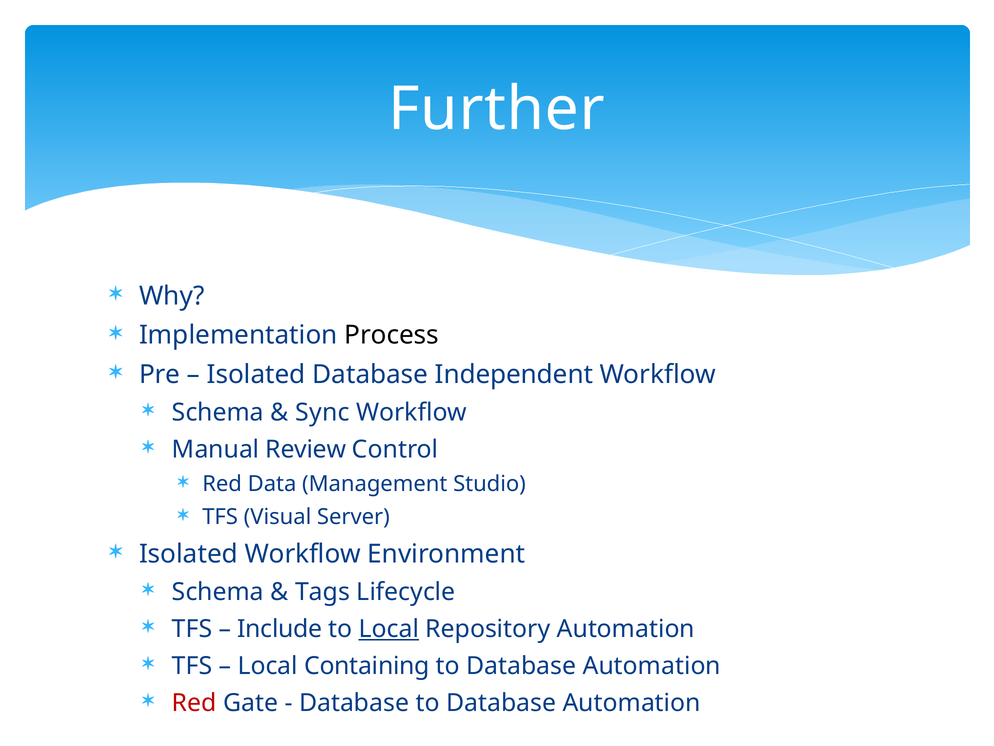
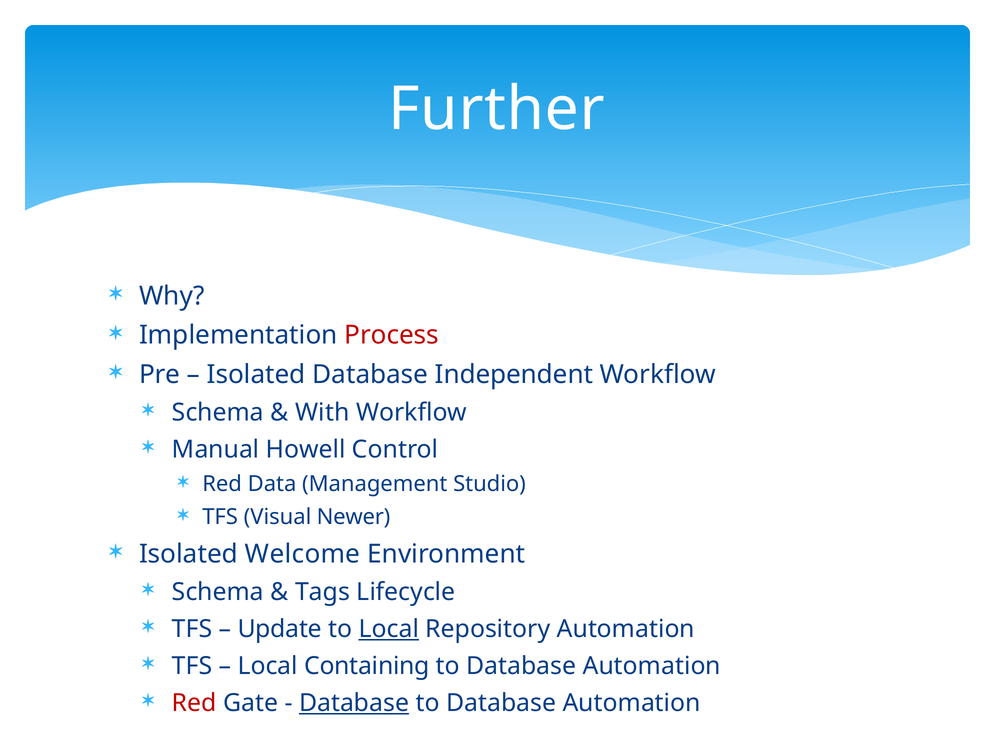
Process colour: black -> red
Sync: Sync -> With
Review: Review -> Howell
Server: Server -> Newer
Isolated Workflow: Workflow -> Welcome
Include: Include -> Update
Database at (354, 702) underline: none -> present
